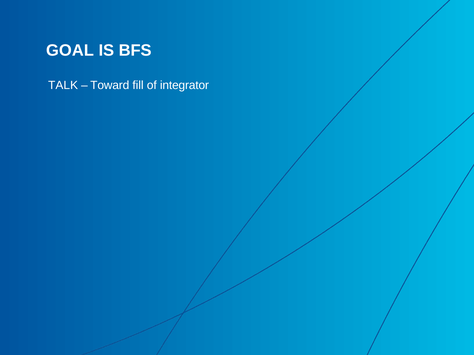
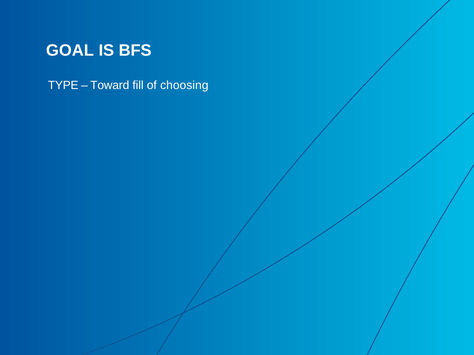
TALK: TALK -> TYPE
integrator: integrator -> choosing
